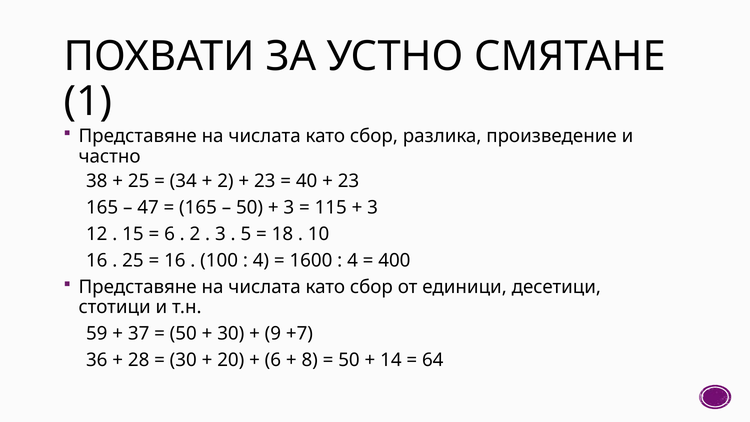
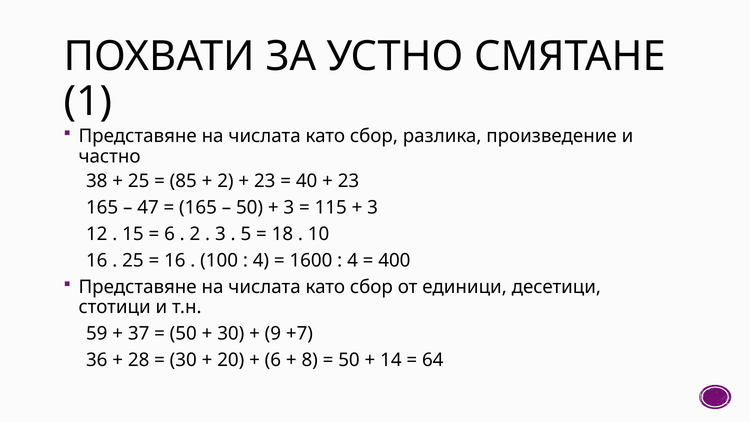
34: 34 -> 85
